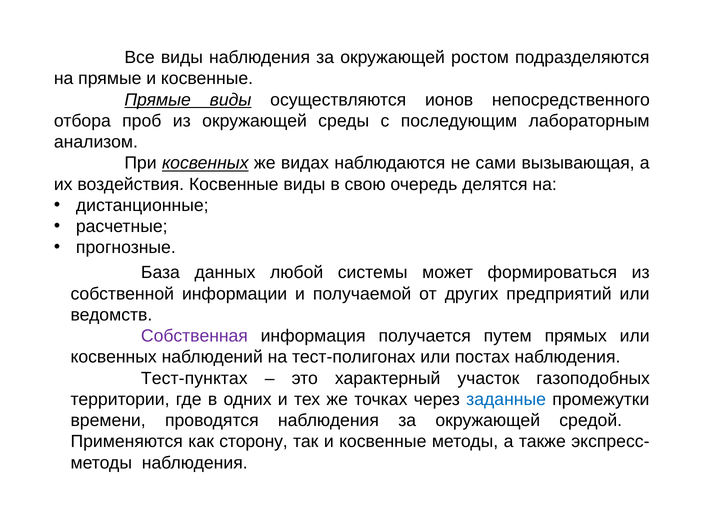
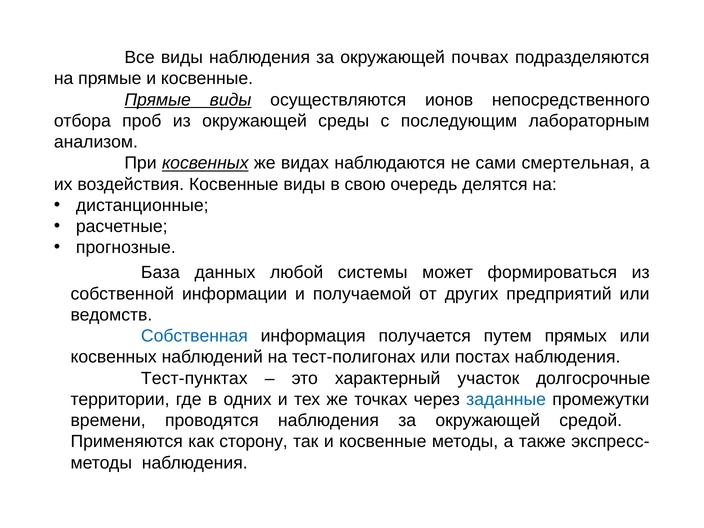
ростом: ростом -> почвах
вызывающая: вызывающая -> смертельная
Собственная colour: purple -> blue
газоподобных: газоподобных -> долгосрочные
